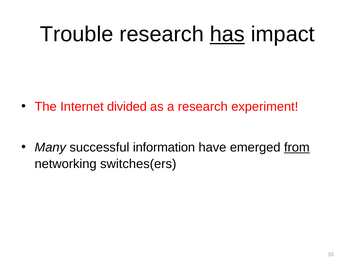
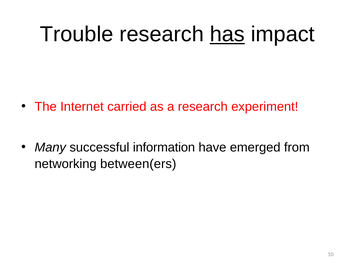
divided: divided -> carried
from underline: present -> none
switches(ers: switches(ers -> between(ers
